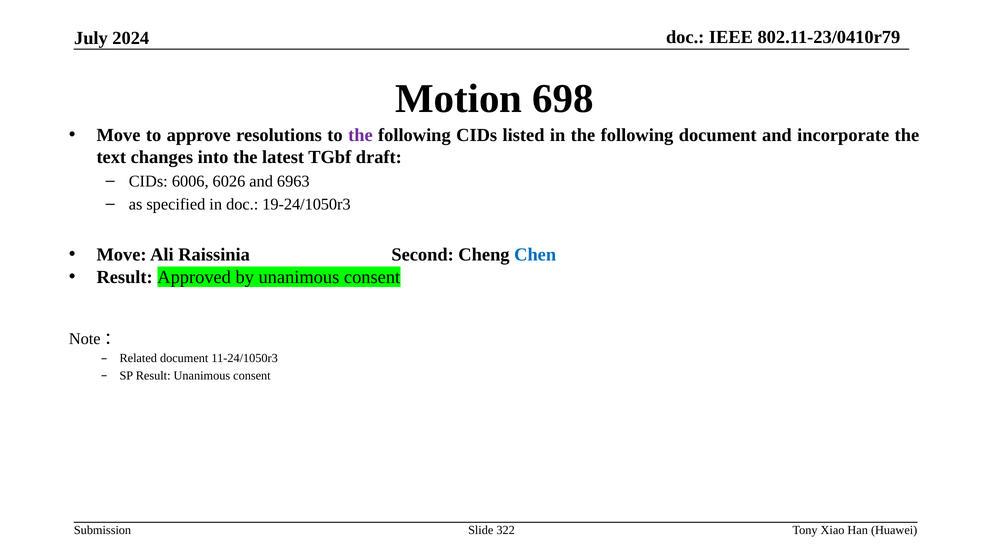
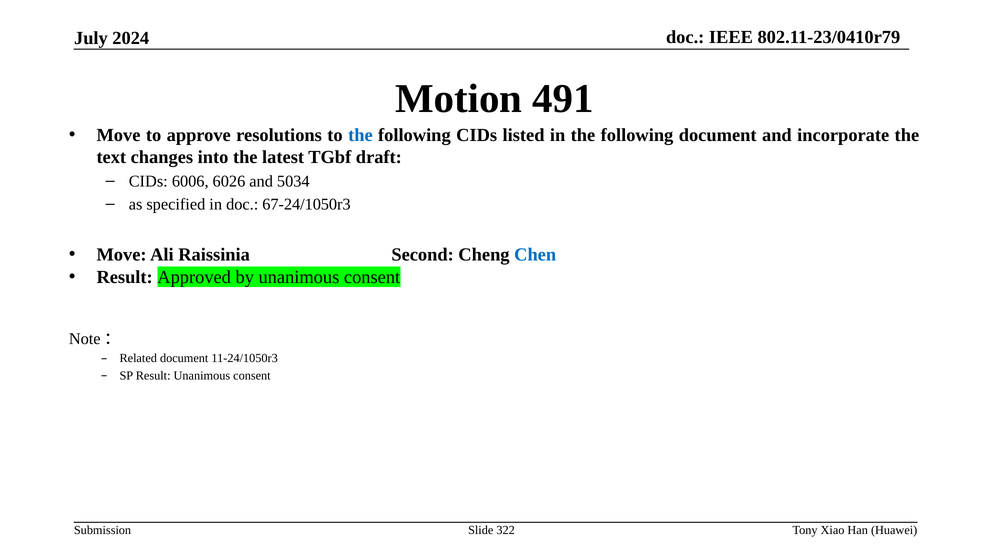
698: 698 -> 491
the at (360, 135) colour: purple -> blue
6963: 6963 -> 5034
19-24/1050r3: 19-24/1050r3 -> 67-24/1050r3
